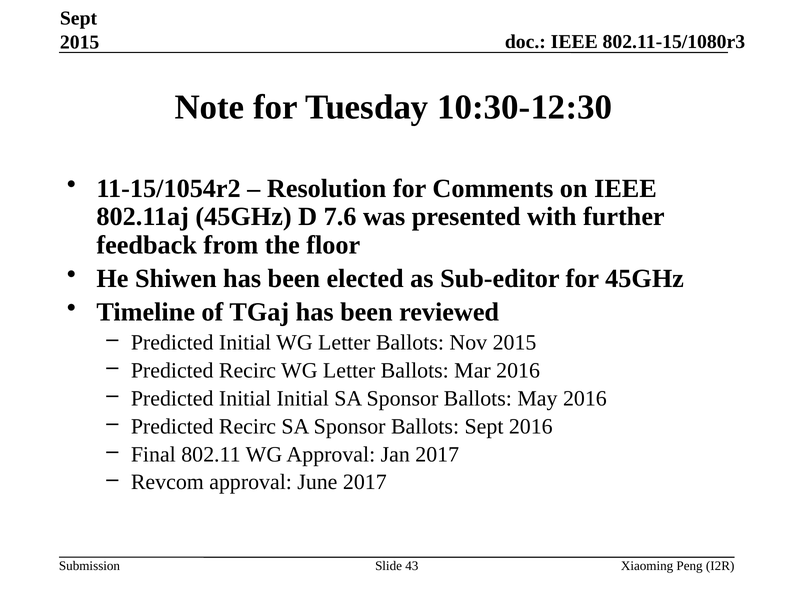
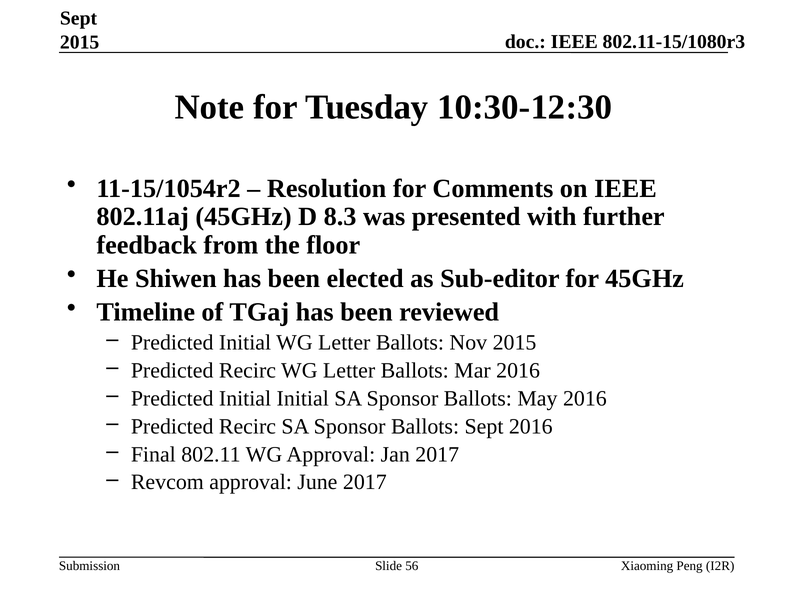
7.6: 7.6 -> 8.3
43: 43 -> 56
